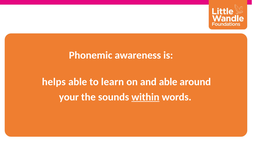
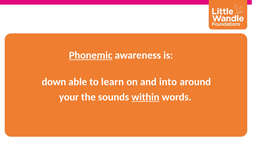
Phonemic underline: none -> present
helps: helps -> down
and able: able -> into
